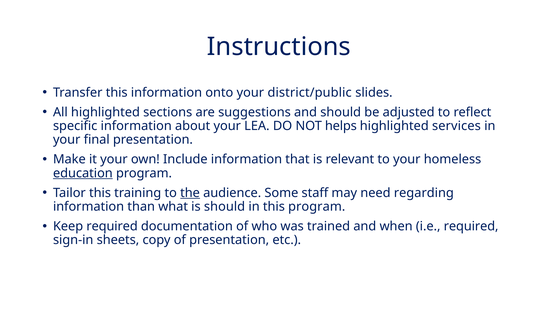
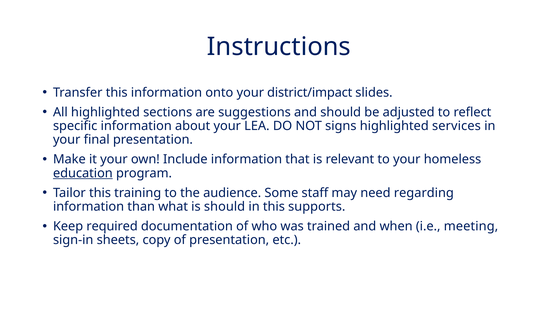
district/public: district/public -> district/impact
helps: helps -> signs
the underline: present -> none
this program: program -> supports
i.e required: required -> meeting
